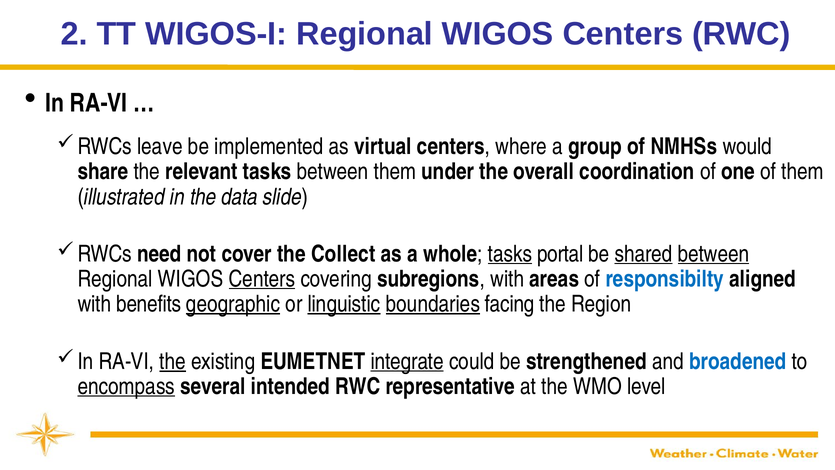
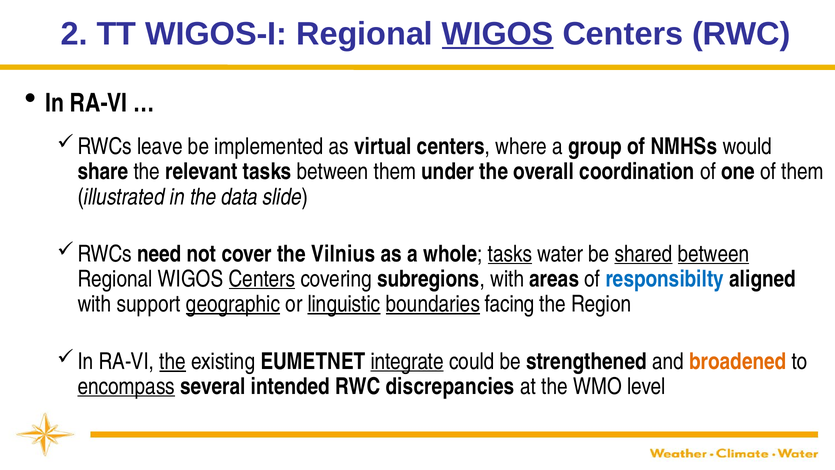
WIGOS at (498, 34) underline: none -> present
Collect: Collect -> Vilnius
portal: portal -> water
benefits: benefits -> support
broadened colour: blue -> orange
representative: representative -> discrepancies
